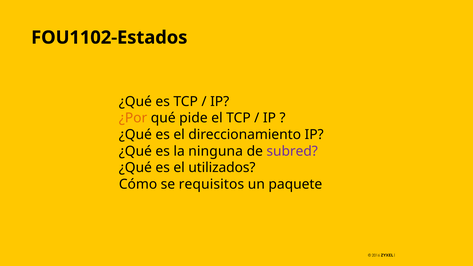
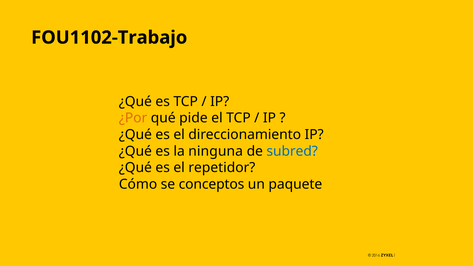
FOU1102-Estados: FOU1102-Estados -> FOU1102-Trabajo
subred colour: purple -> blue
utilizados: utilizados -> repetidor
requisitos: requisitos -> conceptos
